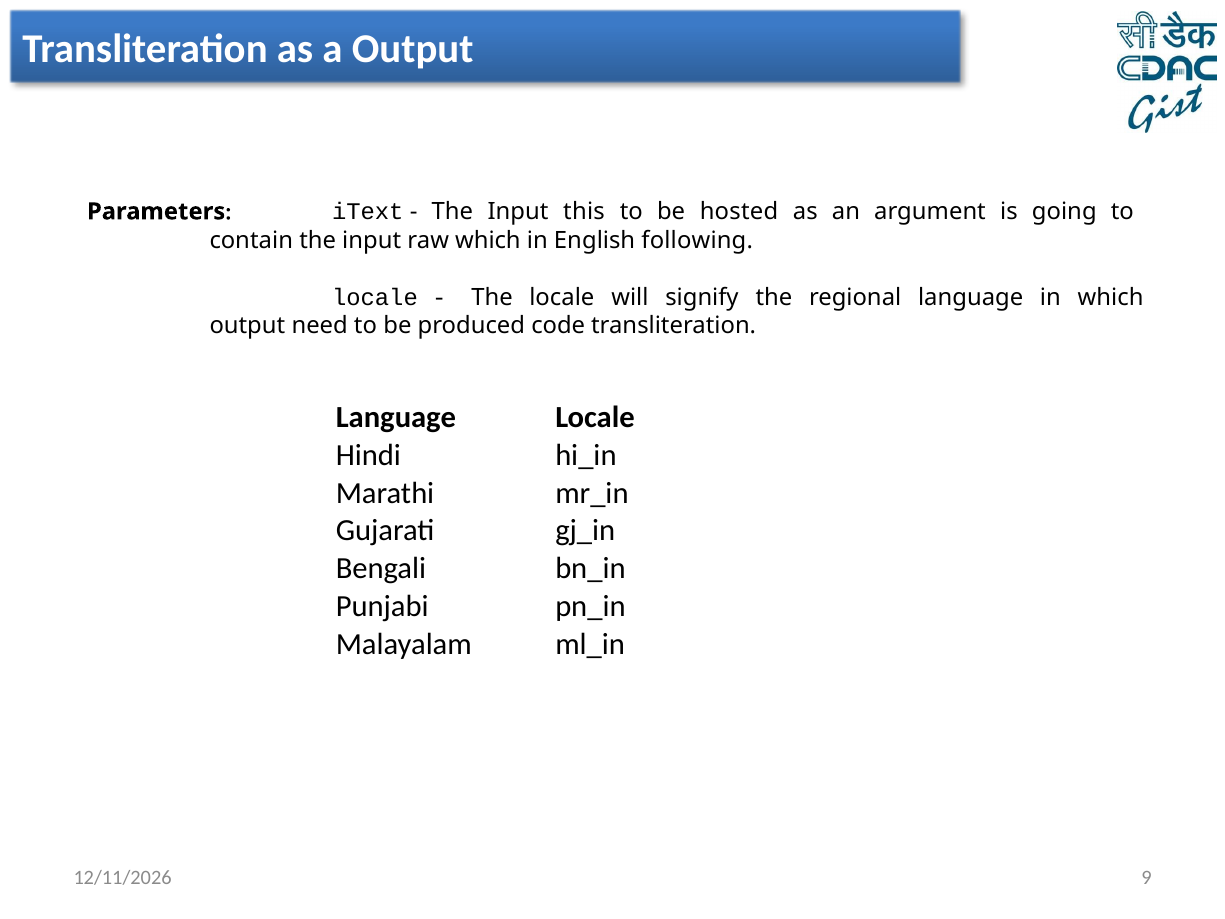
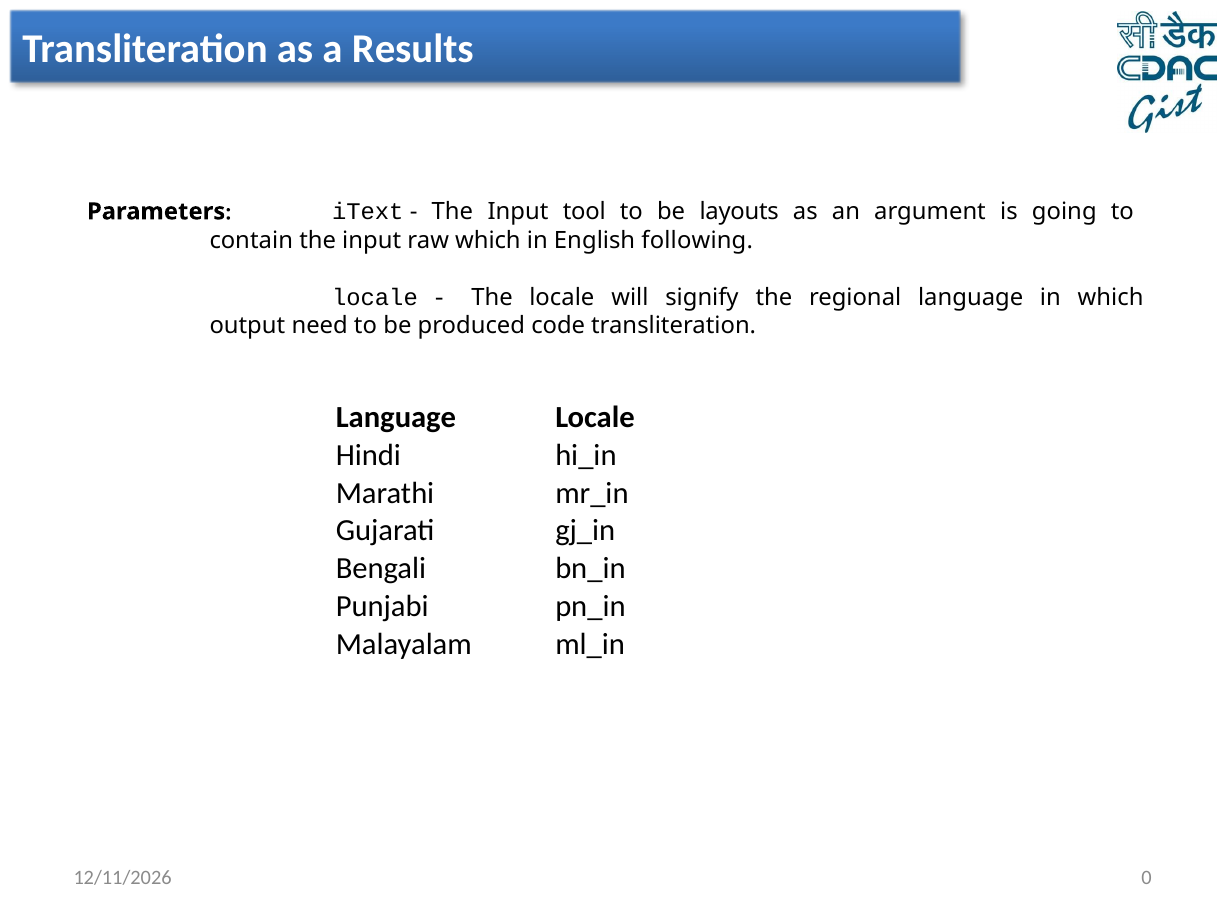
a Output: Output -> Results
this: this -> tool
hosted: hosted -> layouts
9: 9 -> 0
